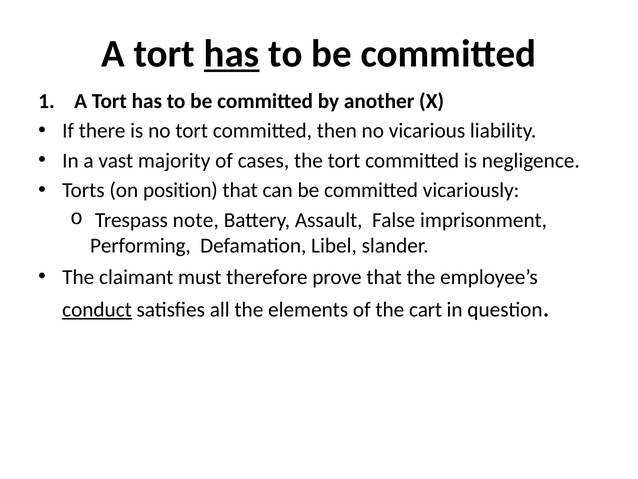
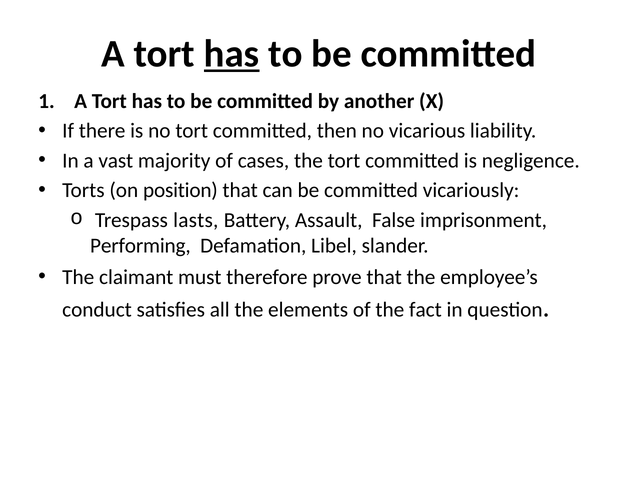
note: note -> lasts
conduct underline: present -> none
cart: cart -> fact
